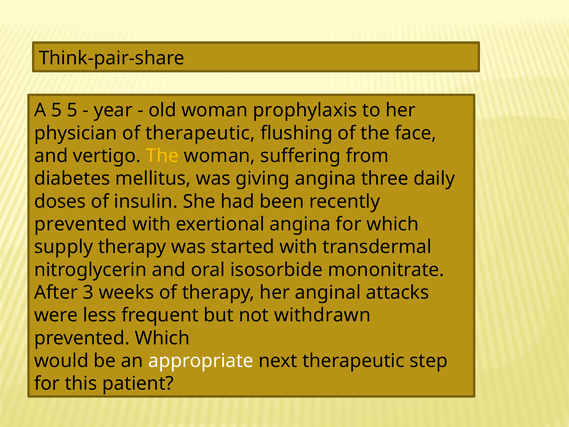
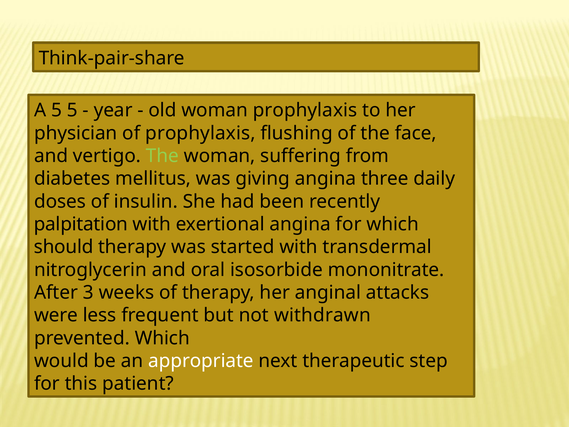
of therapeutic: therapeutic -> prophylaxis
The at (162, 156) colour: yellow -> light green
prevented at (81, 224): prevented -> palpitation
supply: supply -> should
